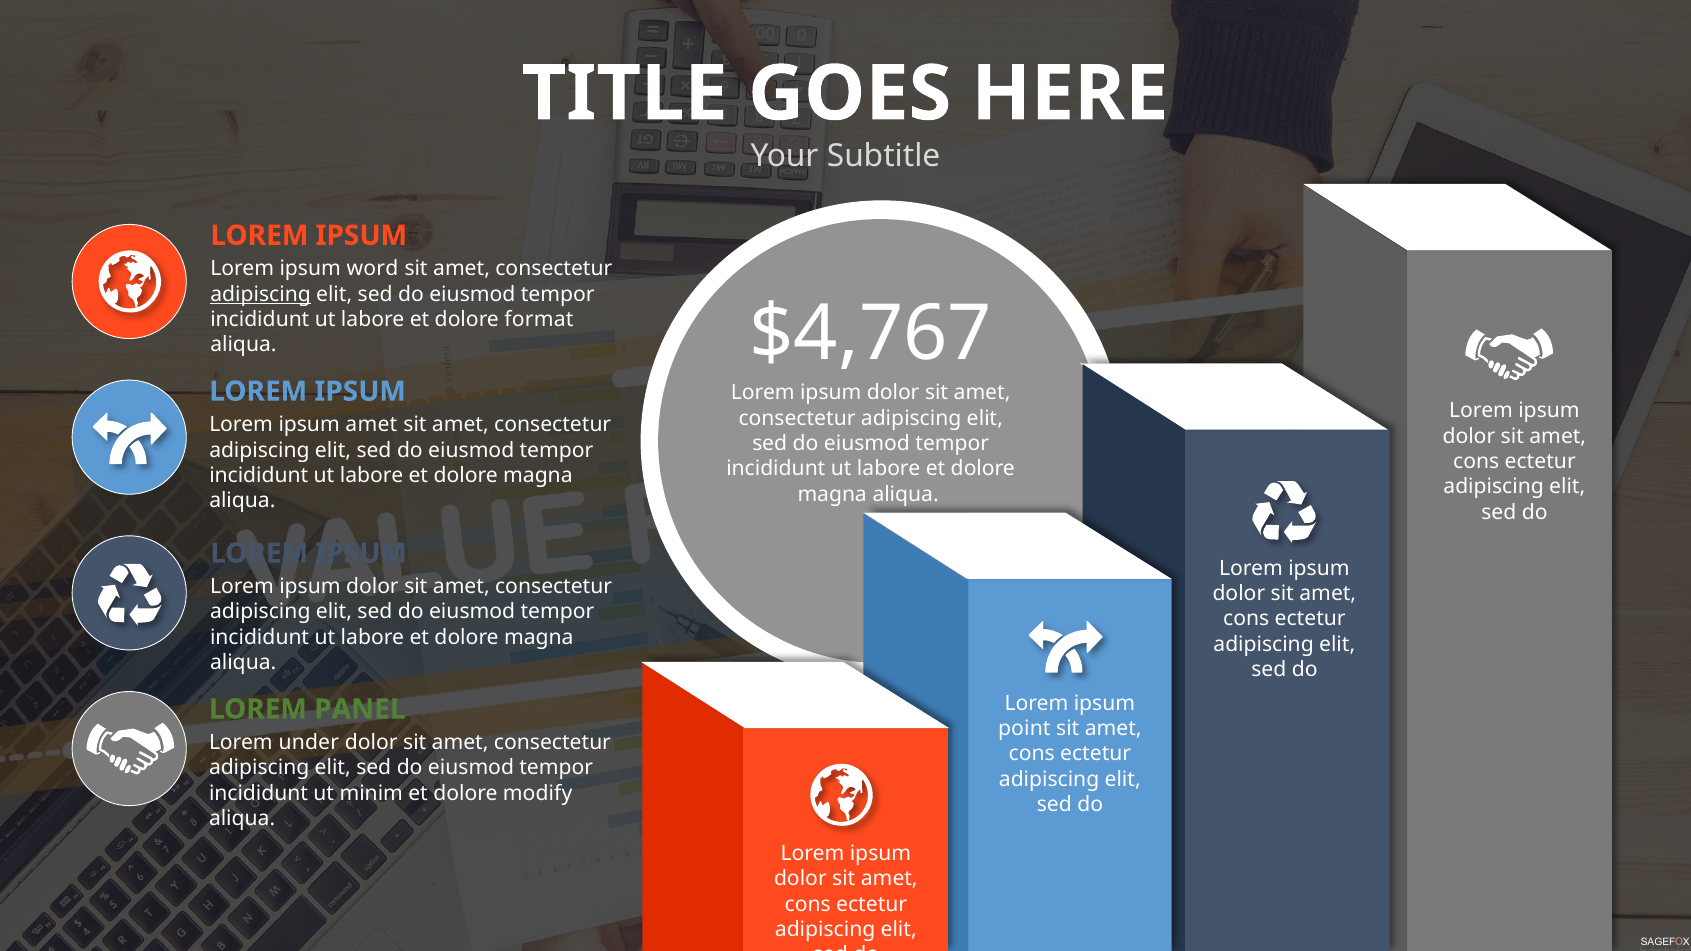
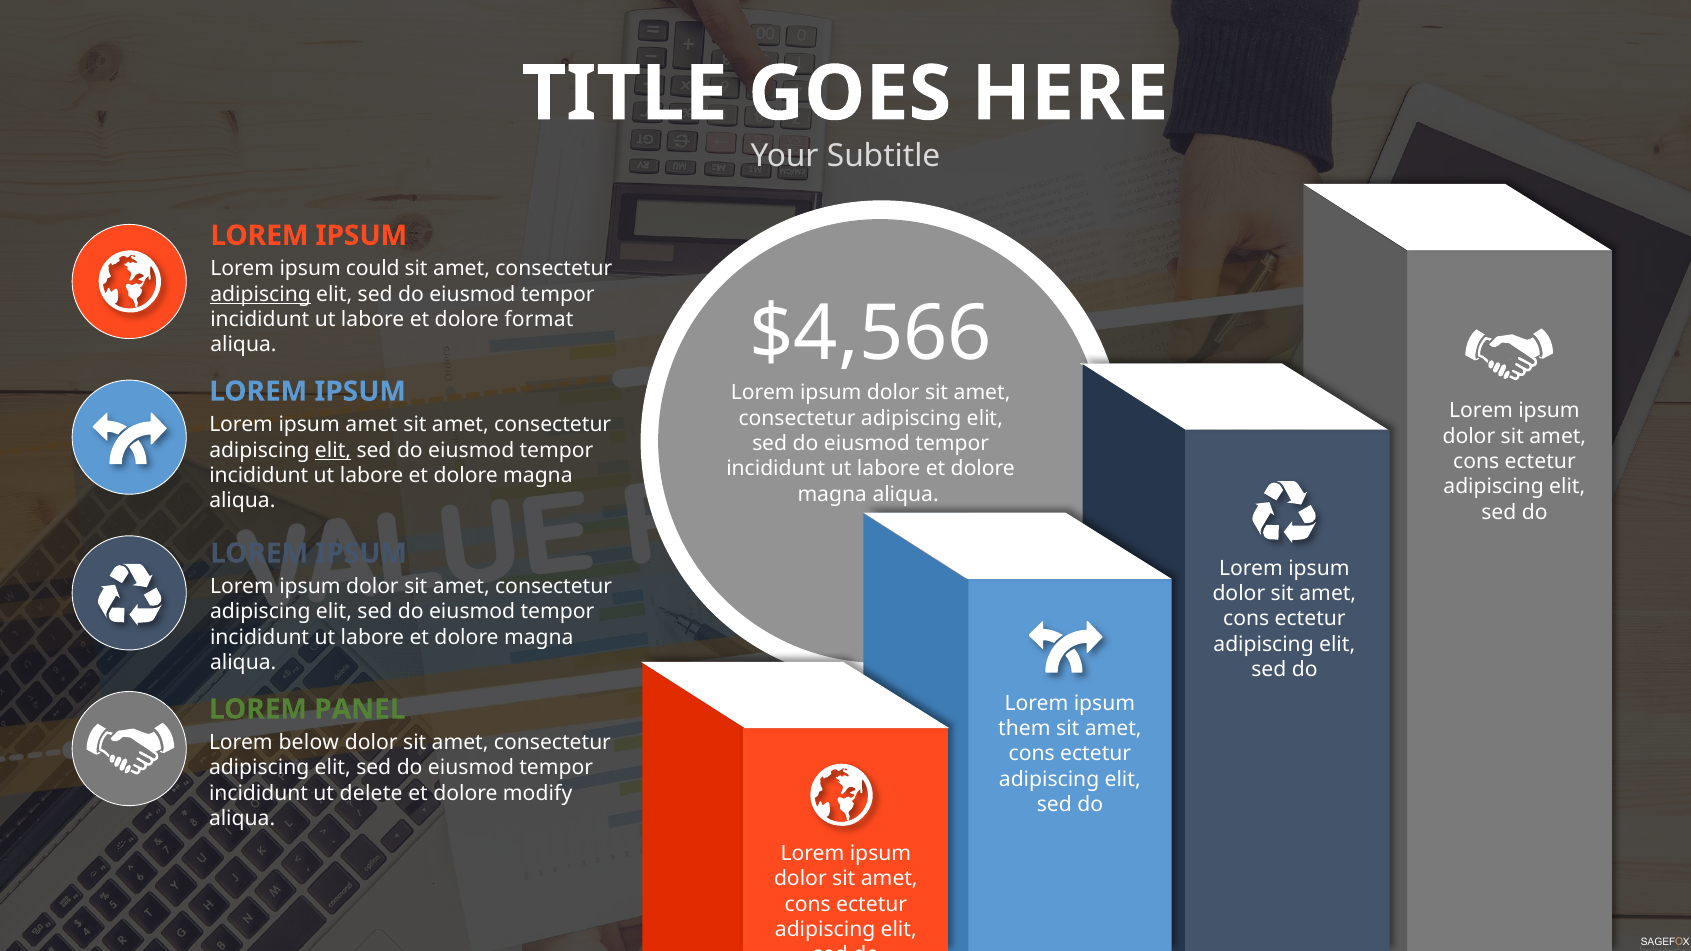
word: word -> could
$4,767: $4,767 -> $4,566
elit at (333, 450) underline: none -> present
point: point -> them
under: under -> below
minim: minim -> delete
